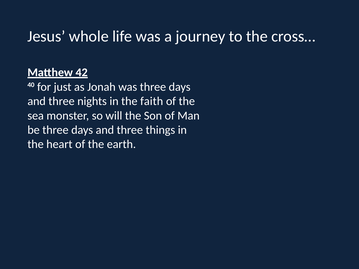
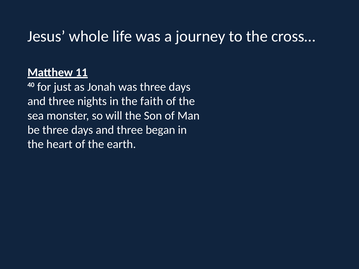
42: 42 -> 11
things: things -> began
